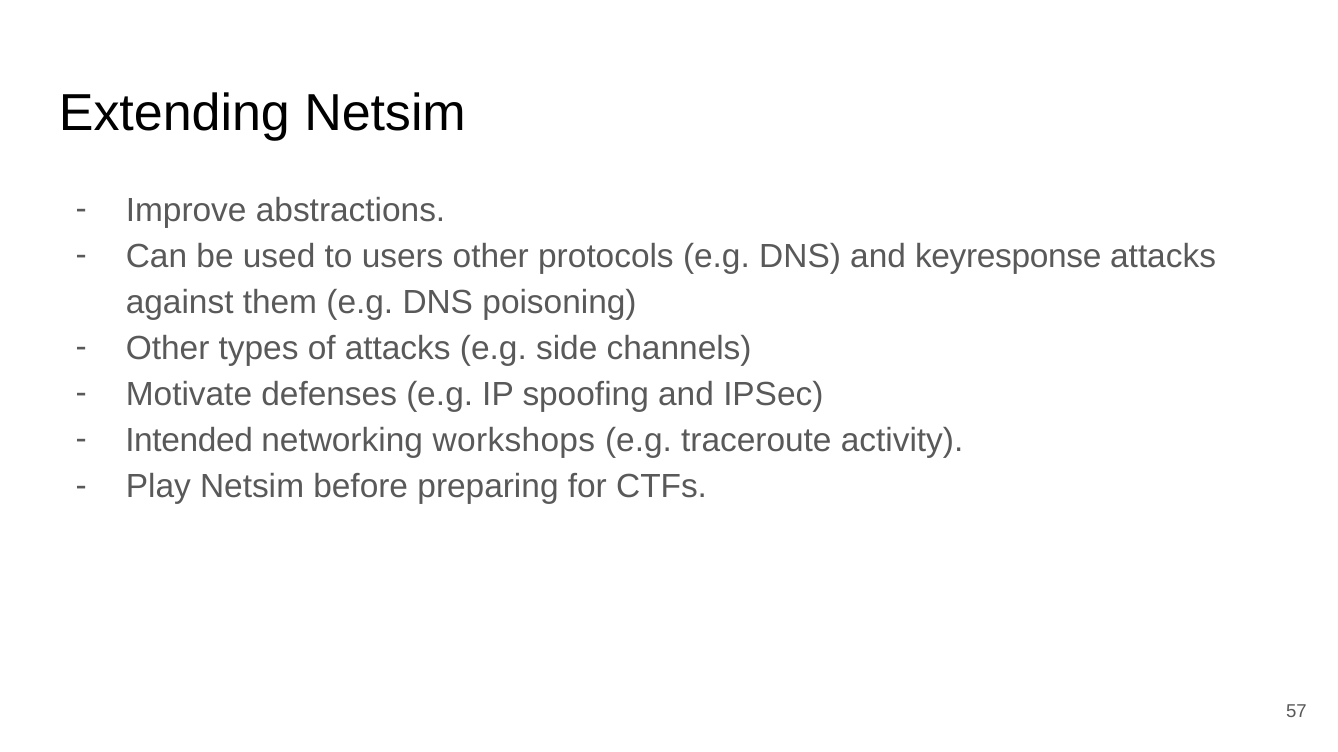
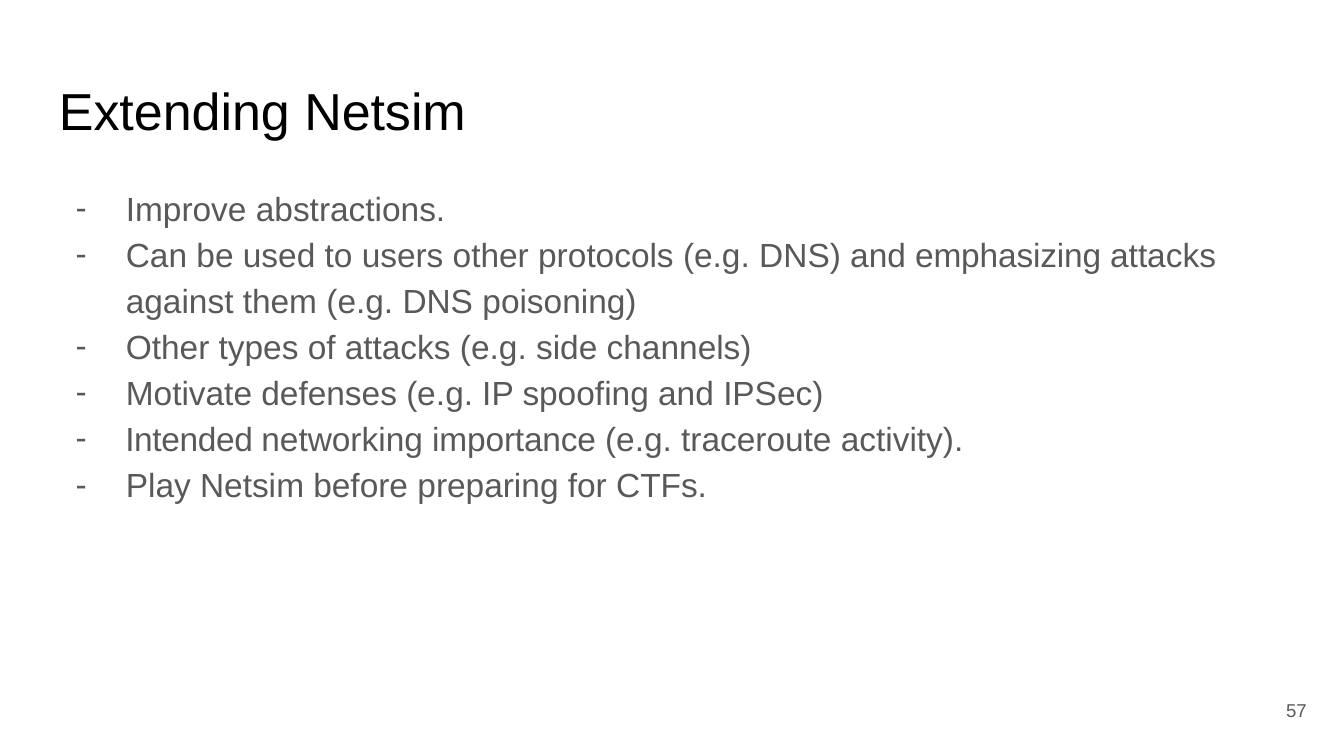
keyresponse: keyresponse -> emphasizing
workshops: workshops -> importance
